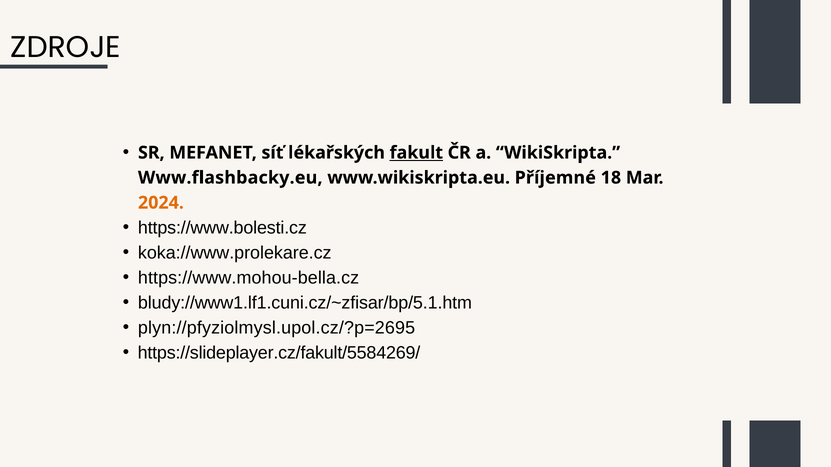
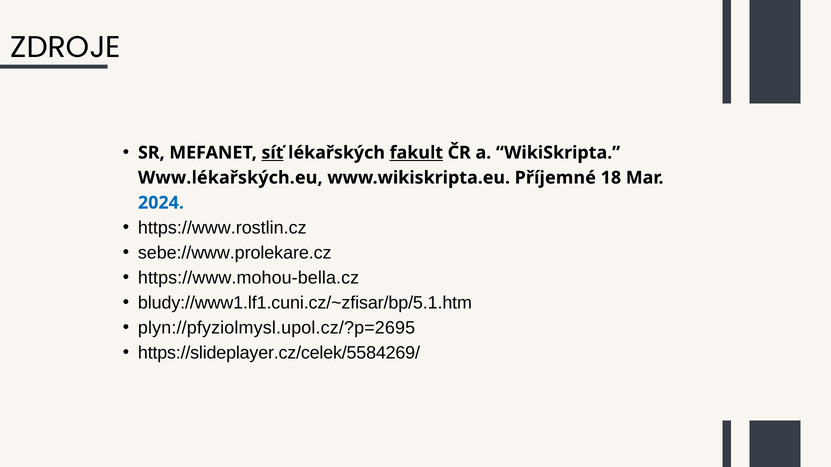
síť underline: none -> present
Www.flashbacky.eu: Www.flashbacky.eu -> Www.lékařských.eu
2024 colour: orange -> blue
https://www.bolesti.cz: https://www.bolesti.cz -> https://www.rostlin.cz
koka://www.prolekare.cz: koka://www.prolekare.cz -> sebe://www.prolekare.cz
https://slideplayer.cz/fakult/5584269/: https://slideplayer.cz/fakult/5584269/ -> https://slideplayer.cz/celek/5584269/
